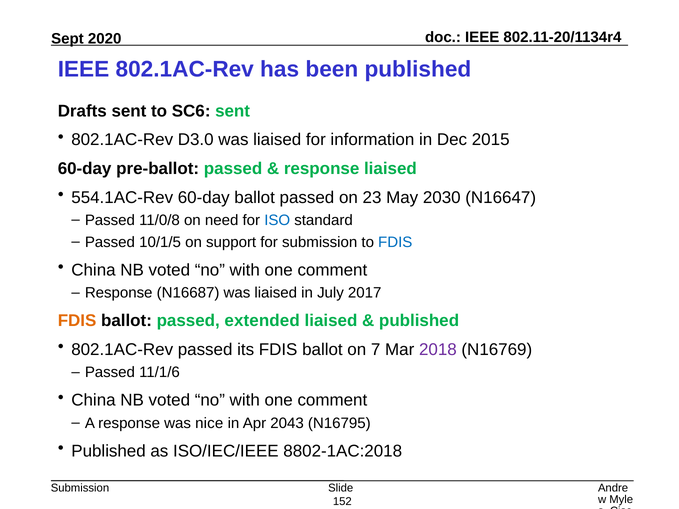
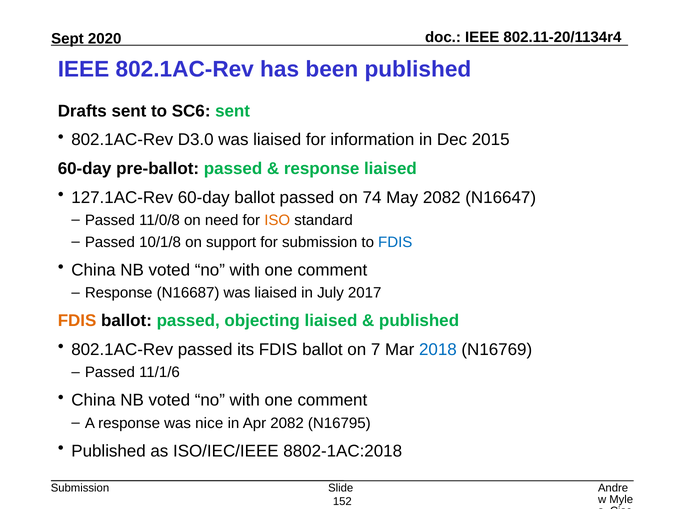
554.1AC-Rev: 554.1AC-Rev -> 127.1AC-Rev
23: 23 -> 74
May 2030: 2030 -> 2082
ISO colour: blue -> orange
10/1/5: 10/1/5 -> 10/1/8
extended: extended -> objecting
2018 colour: purple -> blue
Apr 2043: 2043 -> 2082
